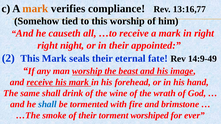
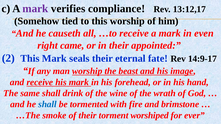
mark at (35, 9) colour: orange -> purple
13:16,77: 13:16,77 -> 13:12,17
in right: right -> even
night: night -> came
14:9-49: 14:9-49 -> 14:9-17
